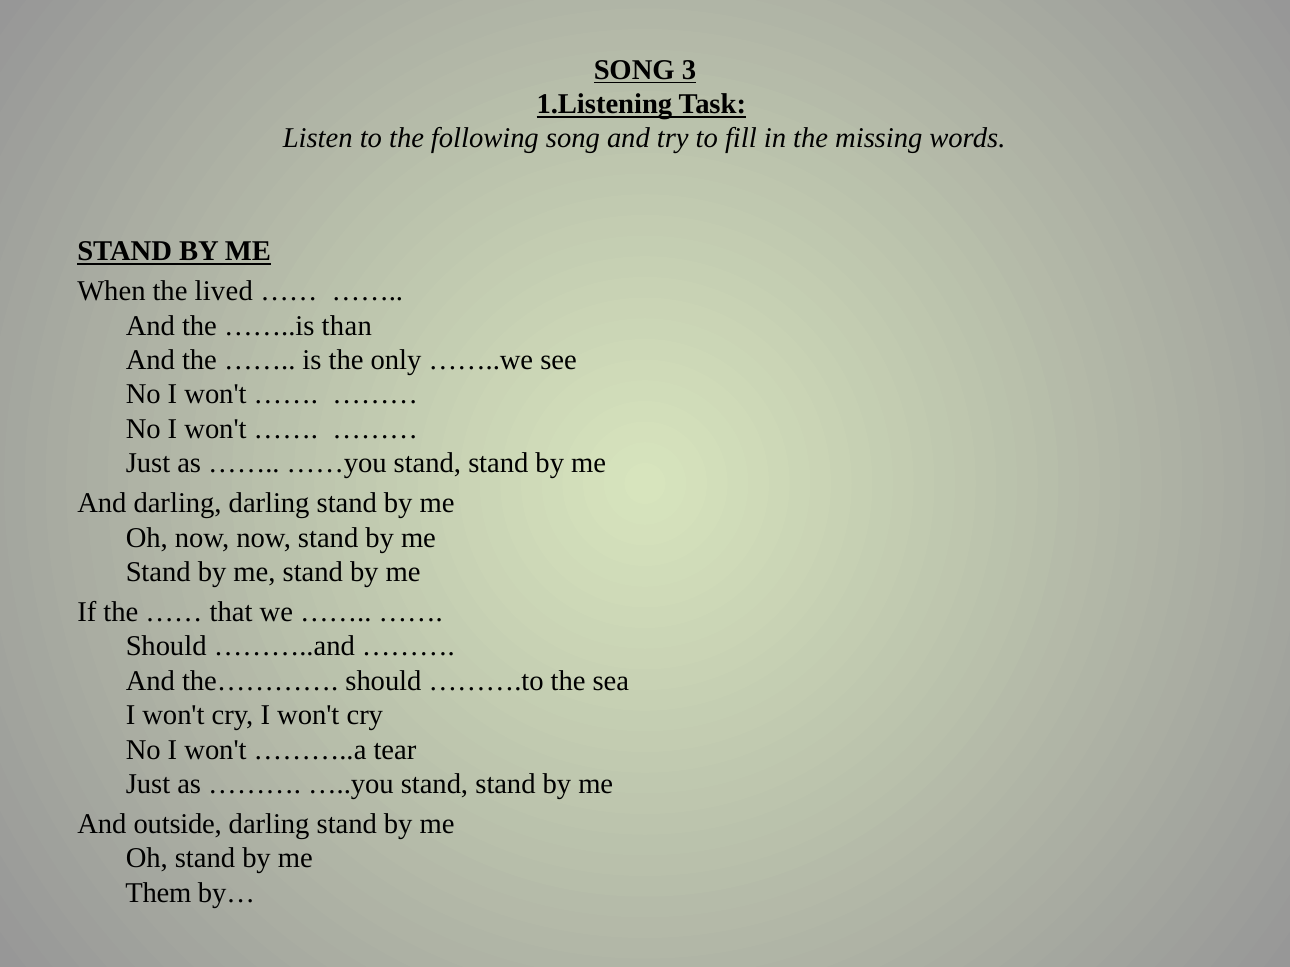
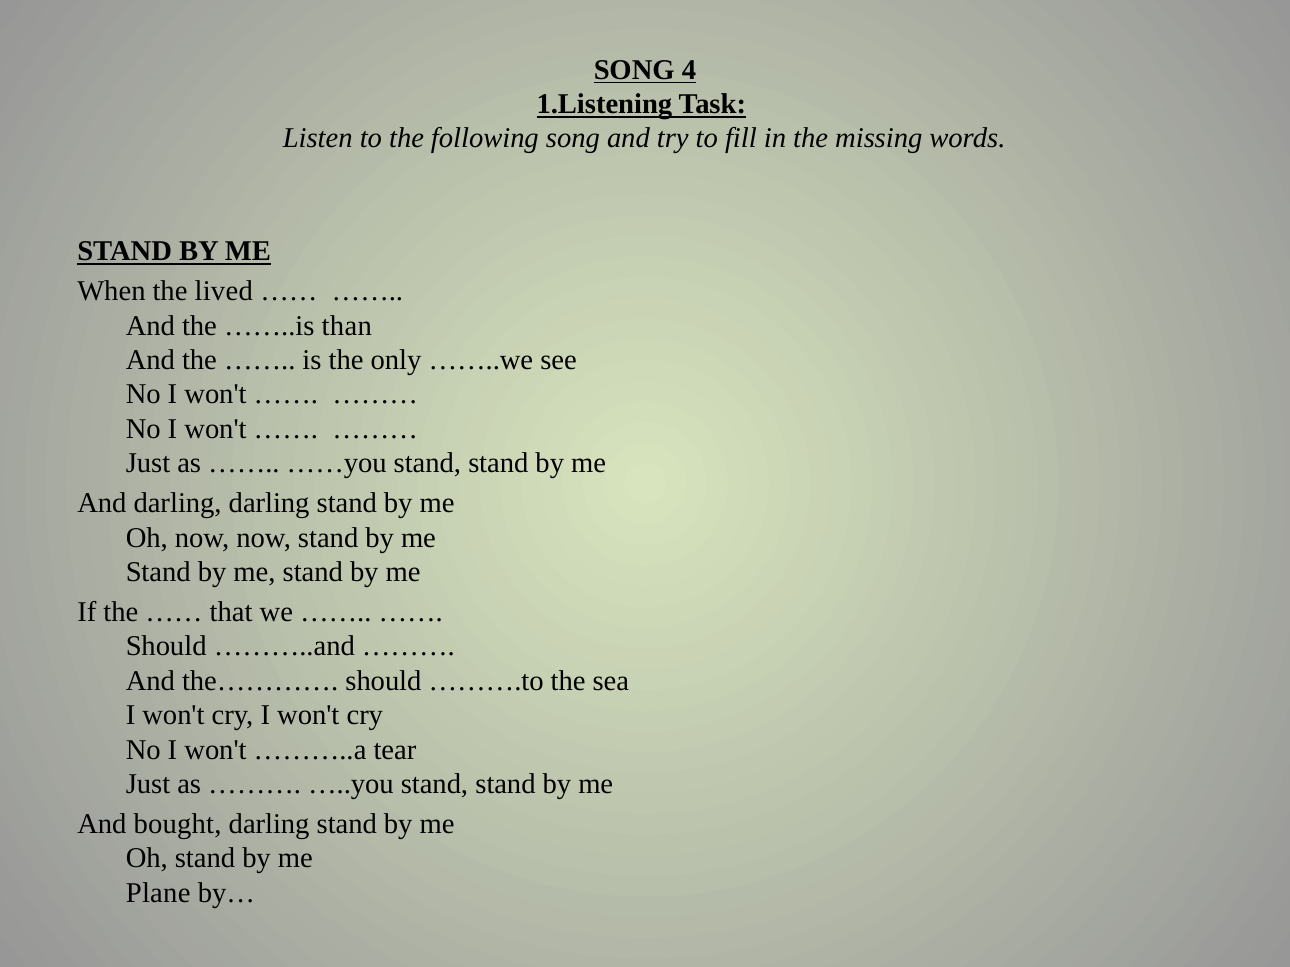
3: 3 -> 4
outside: outside -> bought
Them: Them -> Plane
